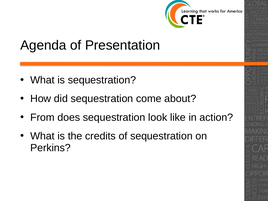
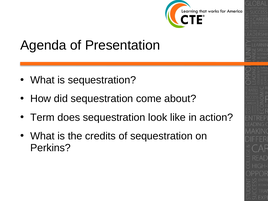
From: From -> Term
